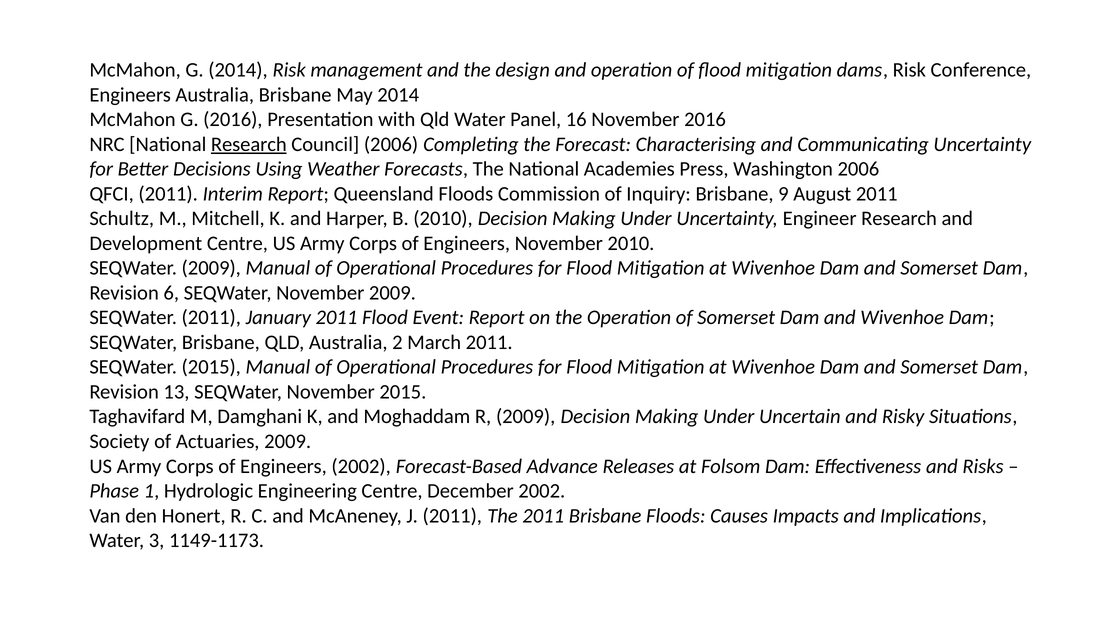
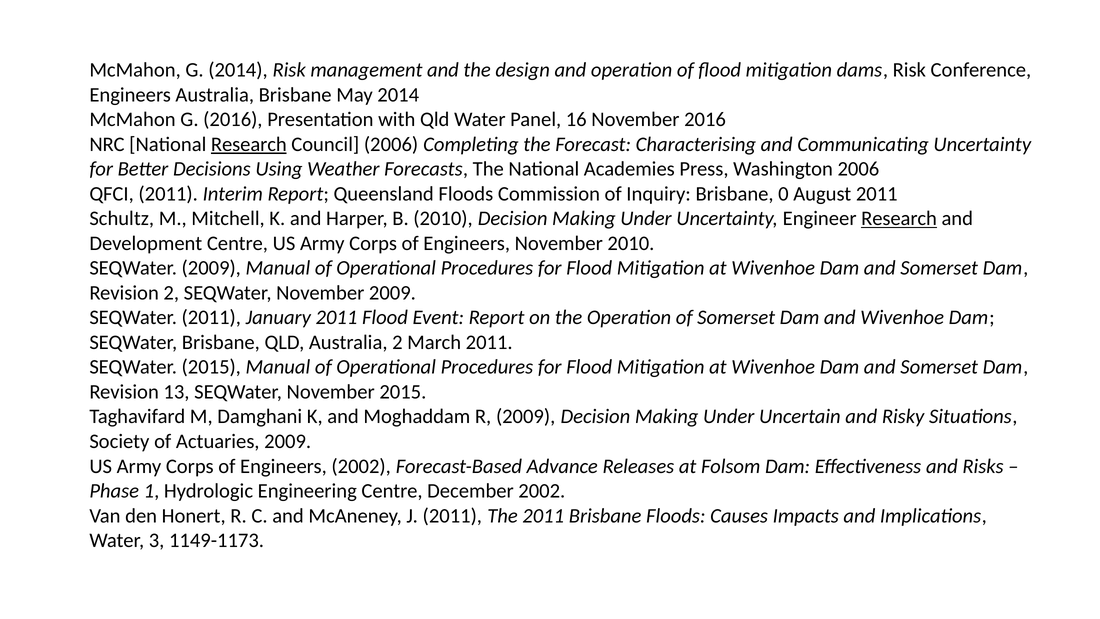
9: 9 -> 0
Research at (899, 219) underline: none -> present
Revision 6: 6 -> 2
